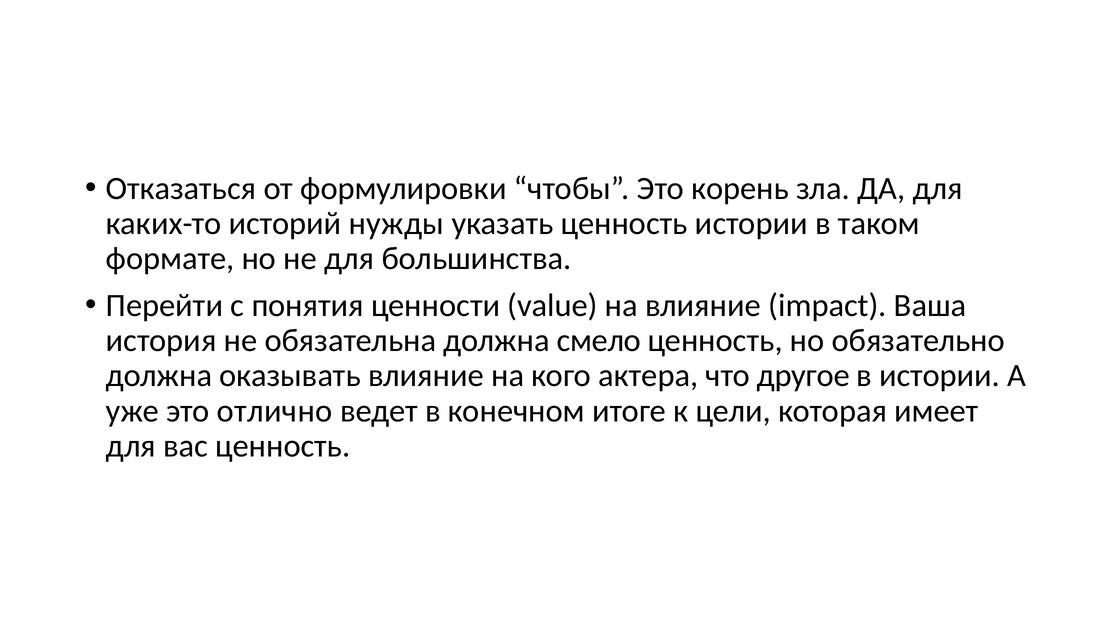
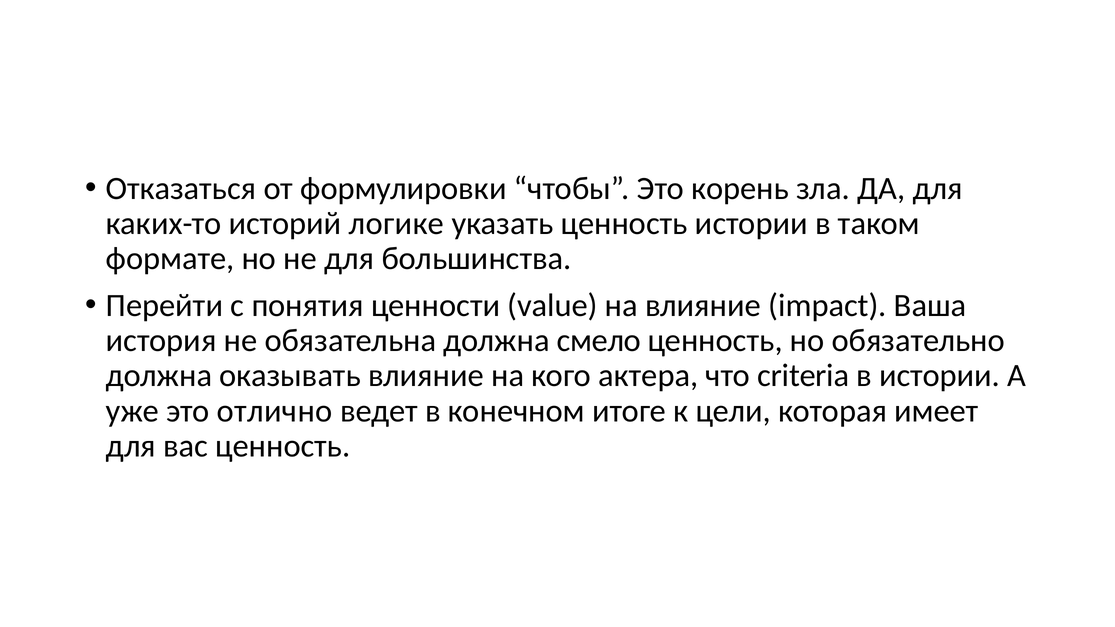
нужды: нужды -> логике
другое: другое -> criteria
